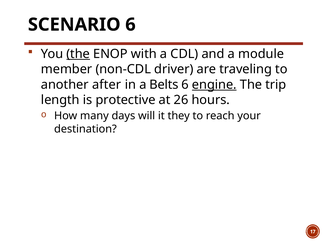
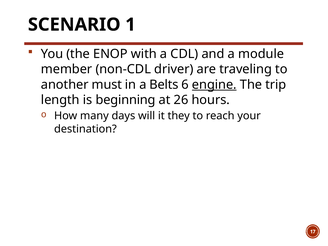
SCENARIO 6: 6 -> 1
the at (78, 54) underline: present -> none
after: after -> must
protective: protective -> beginning
